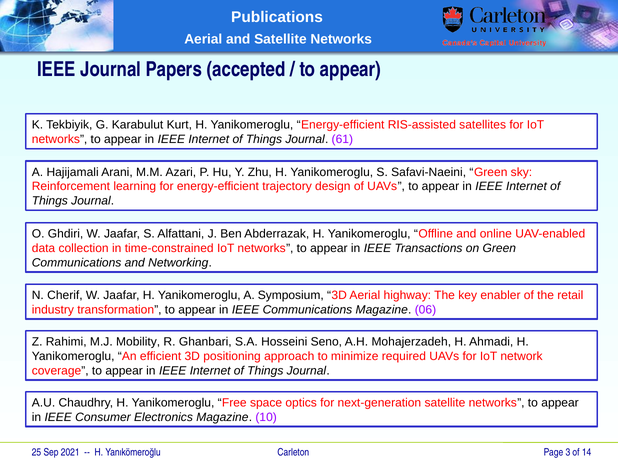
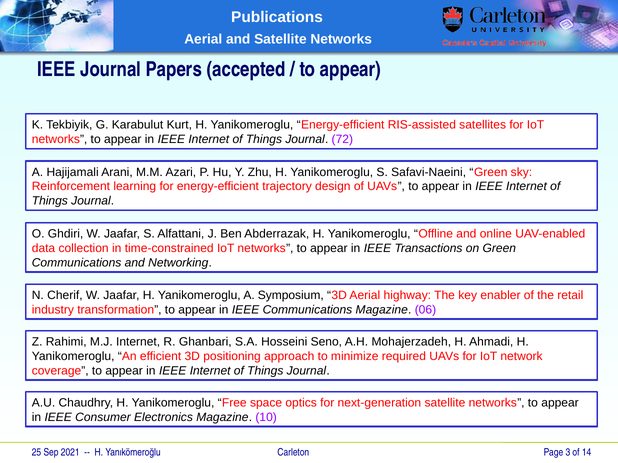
61: 61 -> 72
M.J Mobility: Mobility -> Internet
